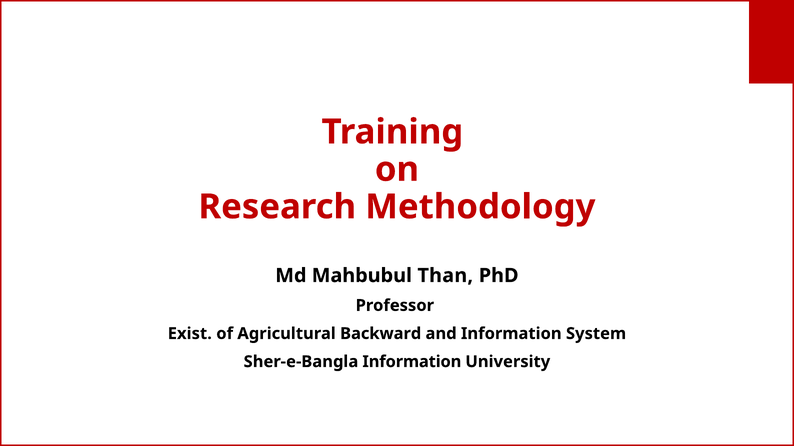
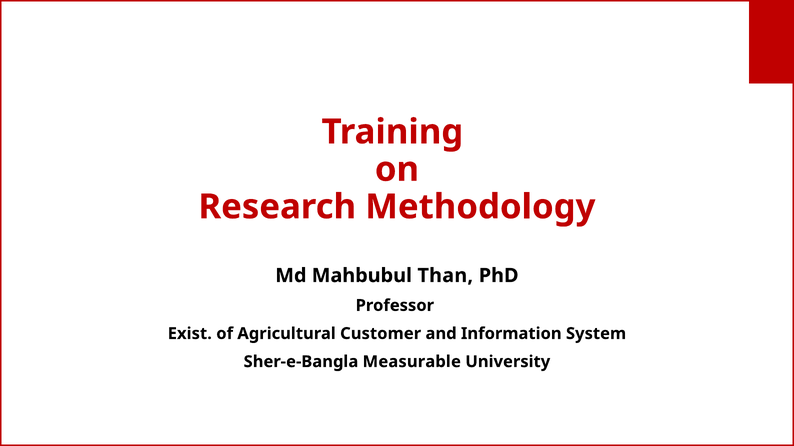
Backward: Backward -> Customer
Sher-e-Bangla Information: Information -> Measurable
